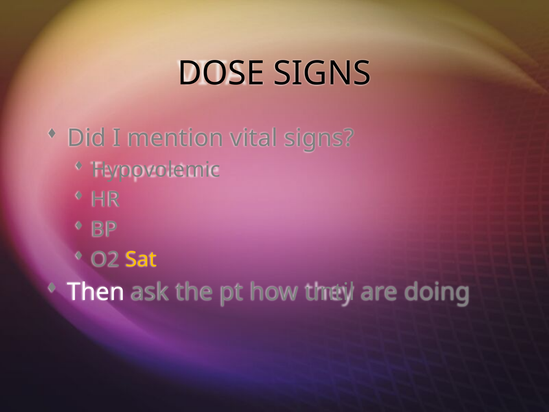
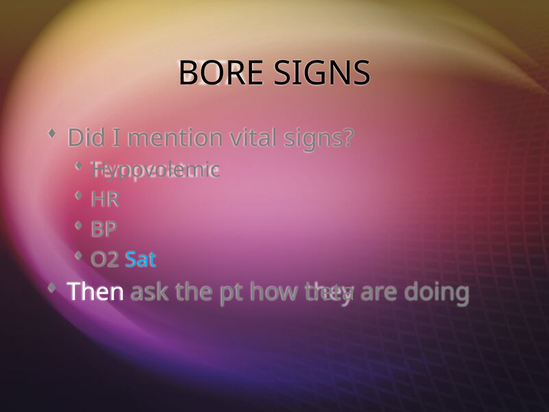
DOSE: DOSE -> BORE
Sat colour: yellow -> light blue
until: until -> beta
